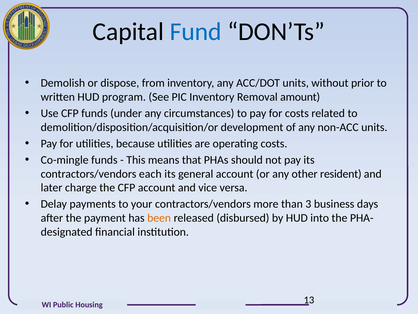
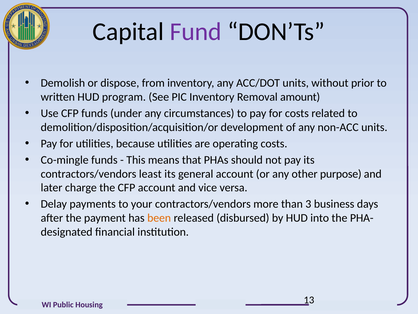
Fund colour: blue -> purple
each: each -> least
resident: resident -> purpose
